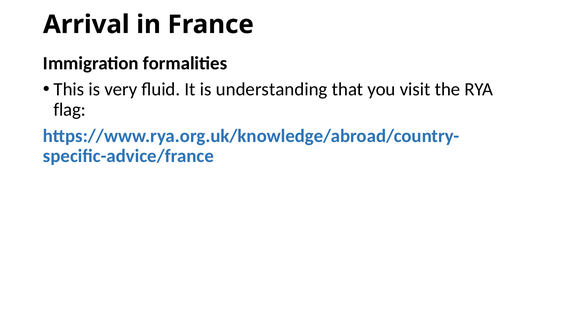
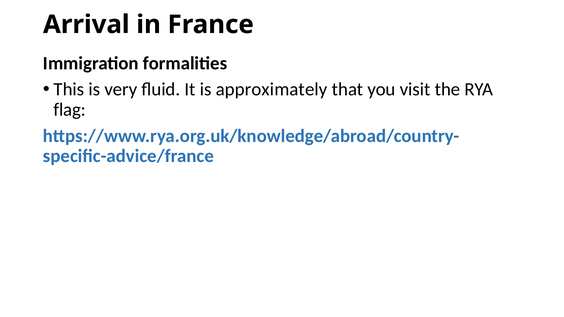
understanding: understanding -> approximately
